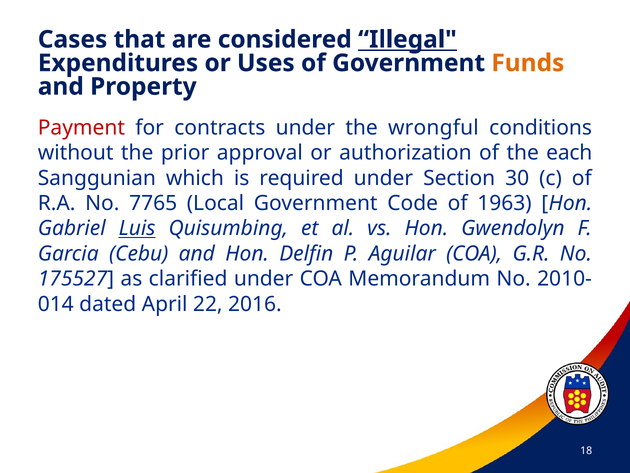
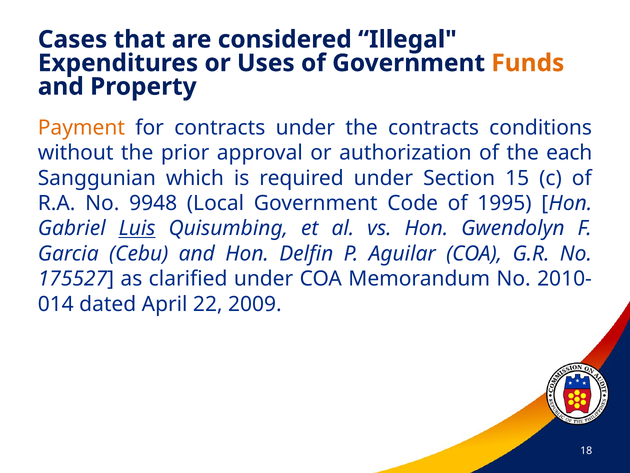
Illegal underline: present -> none
Payment colour: red -> orange
the wrongful: wrongful -> contracts
30: 30 -> 15
7765: 7765 -> 9948
1963: 1963 -> 1995
2016: 2016 -> 2009
